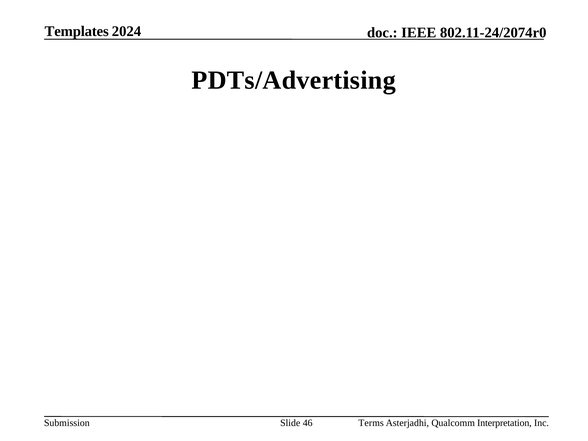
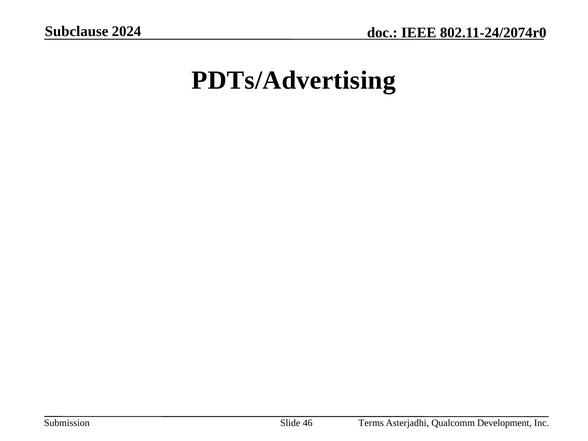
Templates: Templates -> Subclause
Interpretation: Interpretation -> Development
